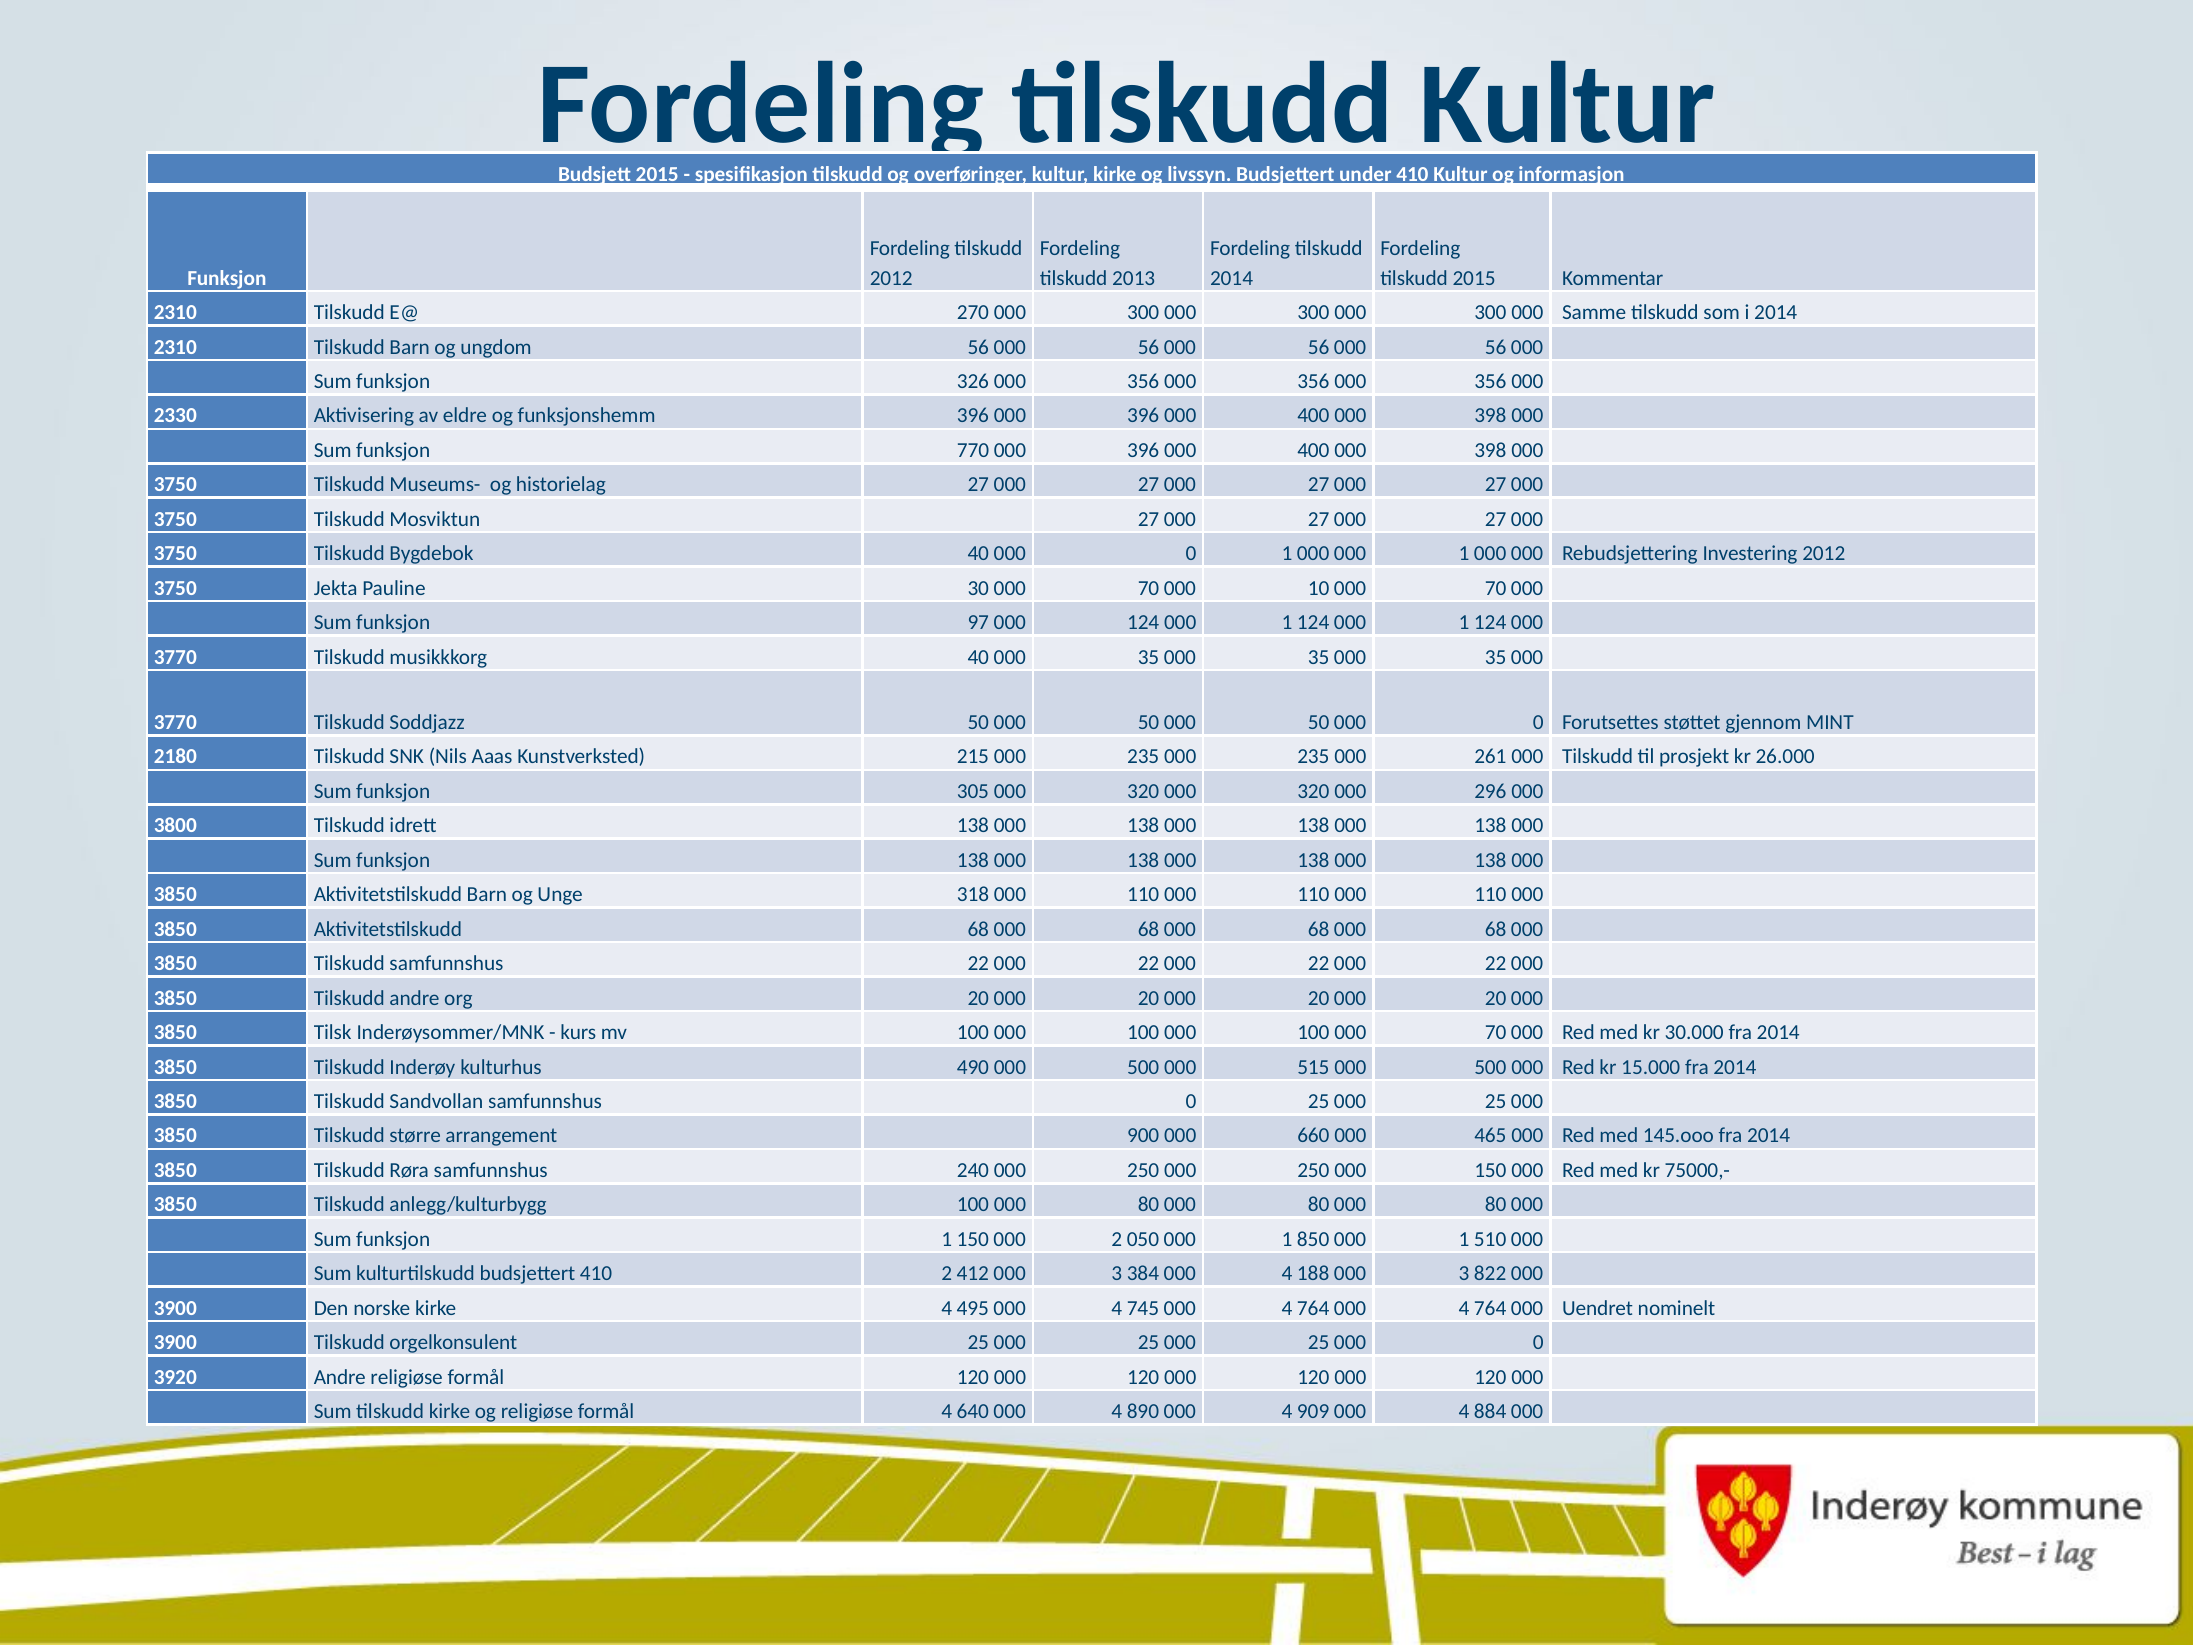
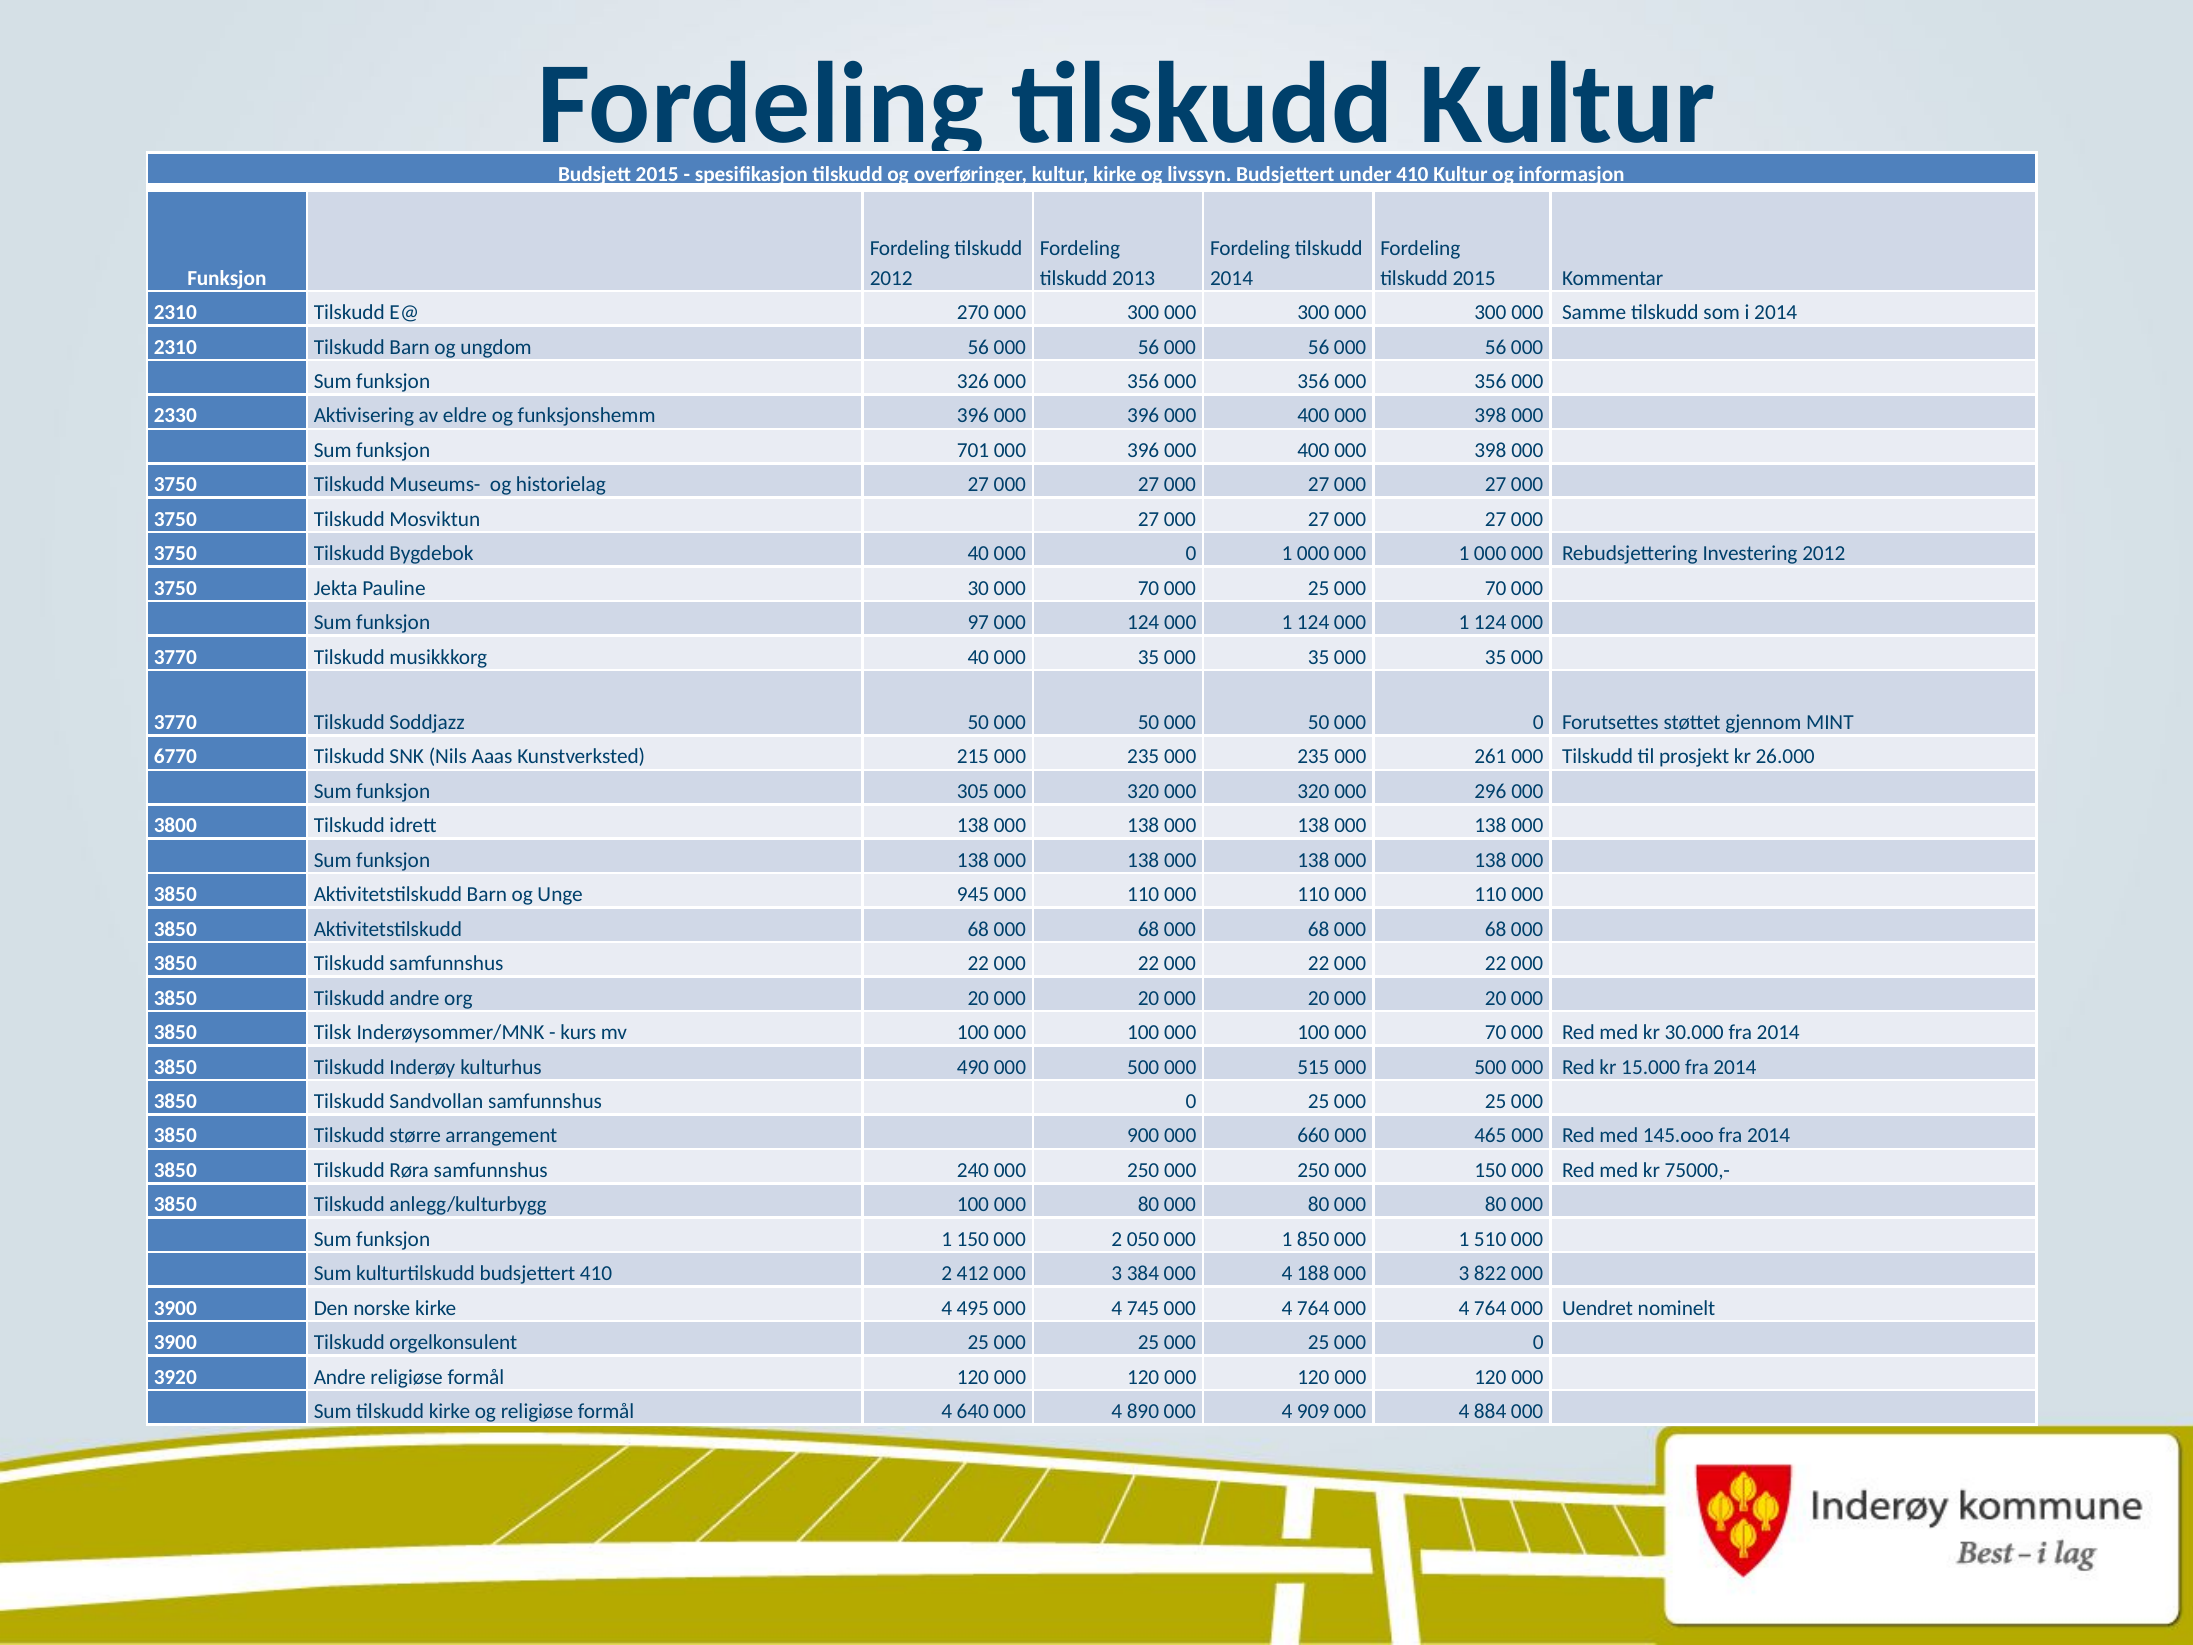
770: 770 -> 701
70 000 10: 10 -> 25
2180: 2180 -> 6770
318: 318 -> 945
